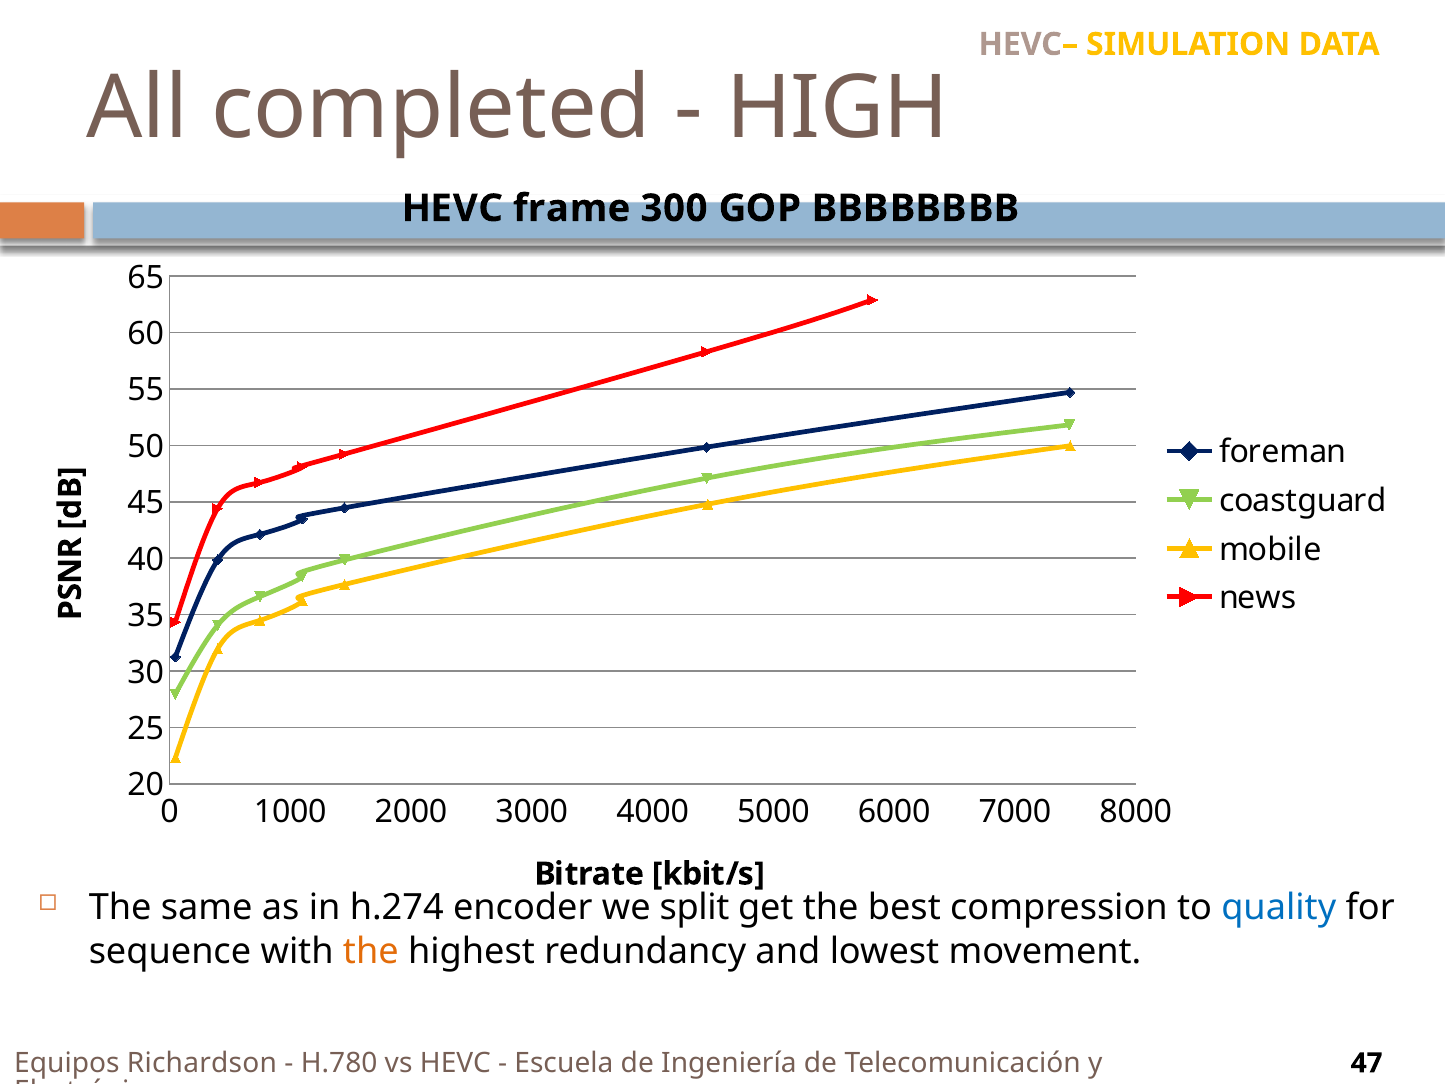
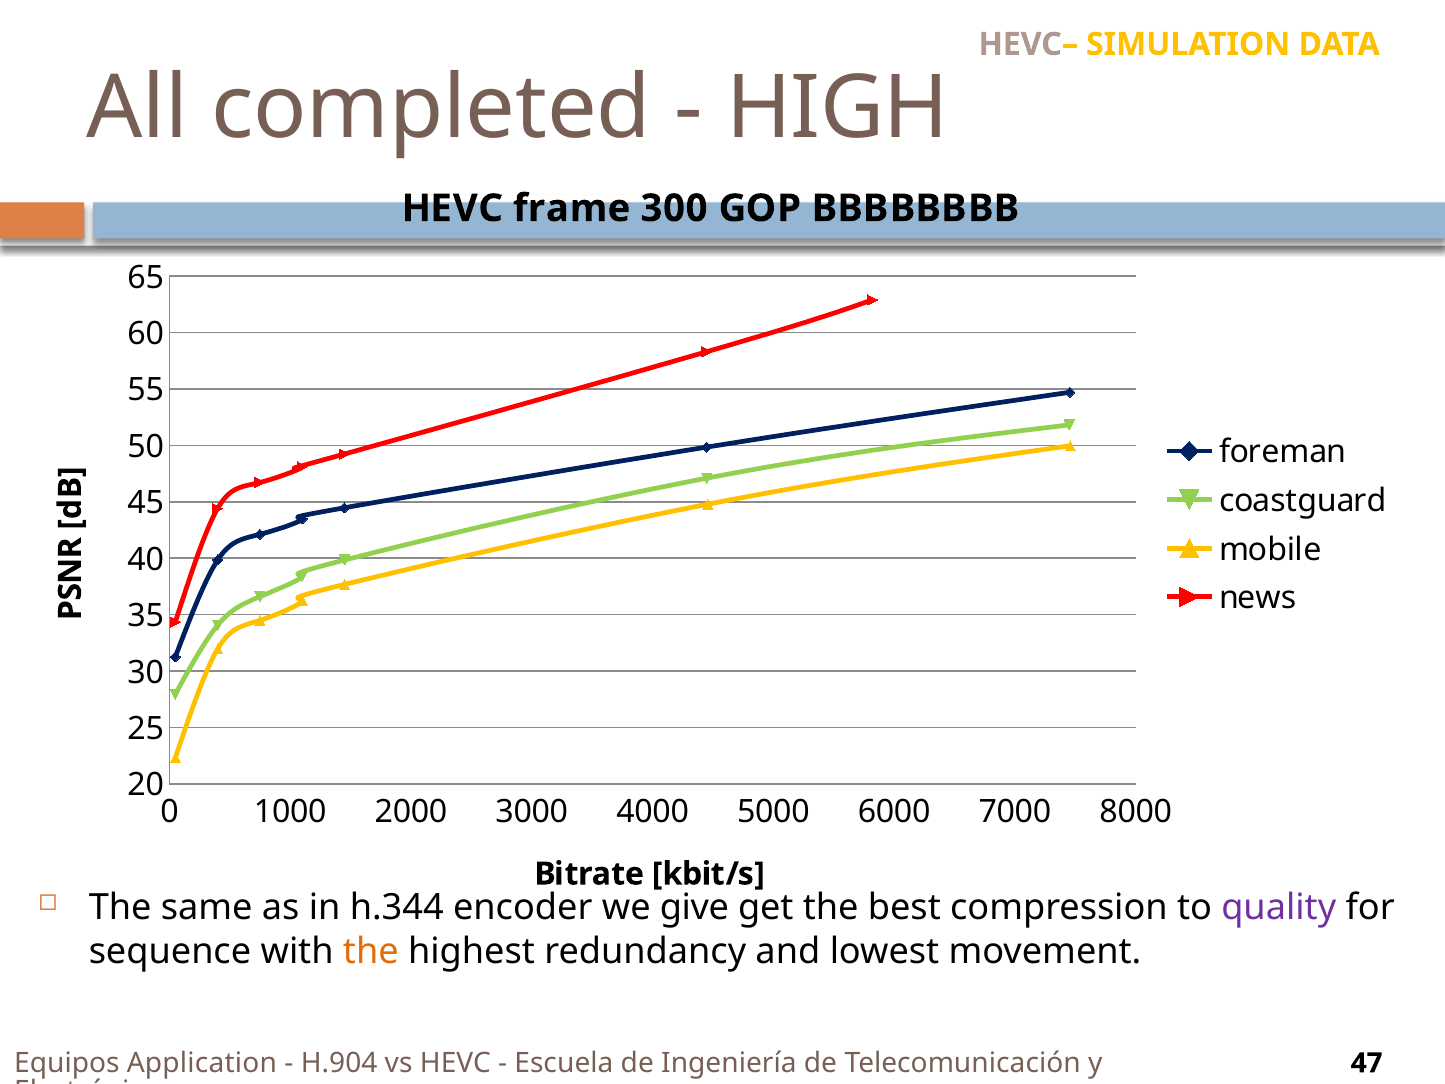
h.274: h.274 -> h.344
split: split -> give
quality colour: blue -> purple
Richardson: Richardson -> Application
H.780: H.780 -> H.904
